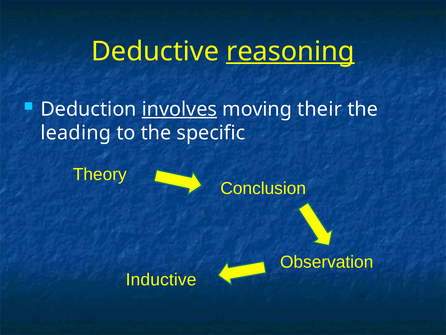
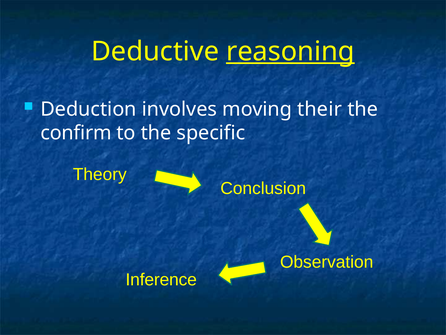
involves underline: present -> none
leading: leading -> confirm
Inductive: Inductive -> Inference
